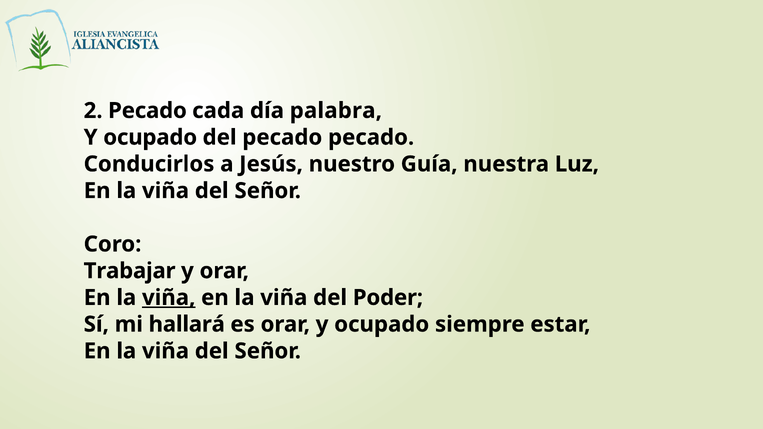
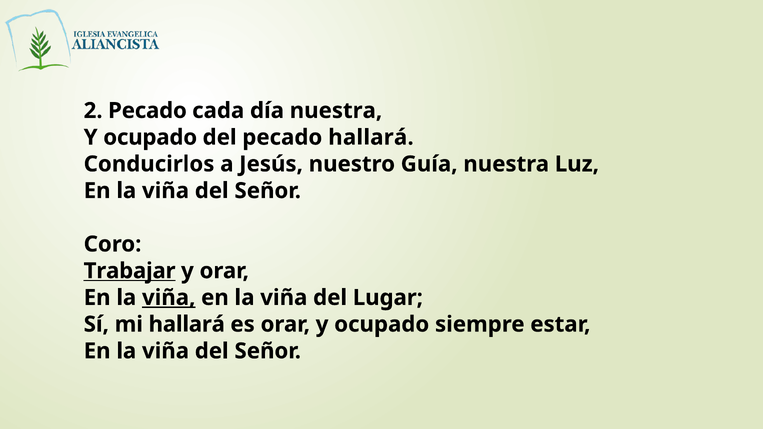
día palabra: palabra -> nuestra
pecado pecado: pecado -> hallará
Trabajar underline: none -> present
Poder: Poder -> Lugar
